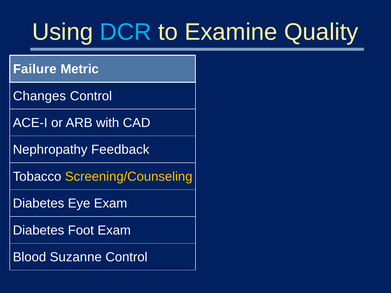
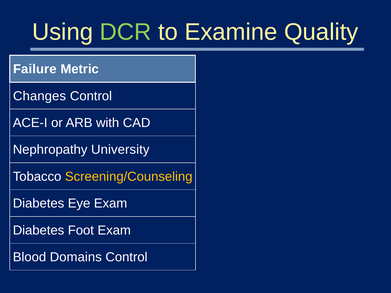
DCR colour: light blue -> light green
Feedback: Feedback -> University
Suzanne: Suzanne -> Domains
